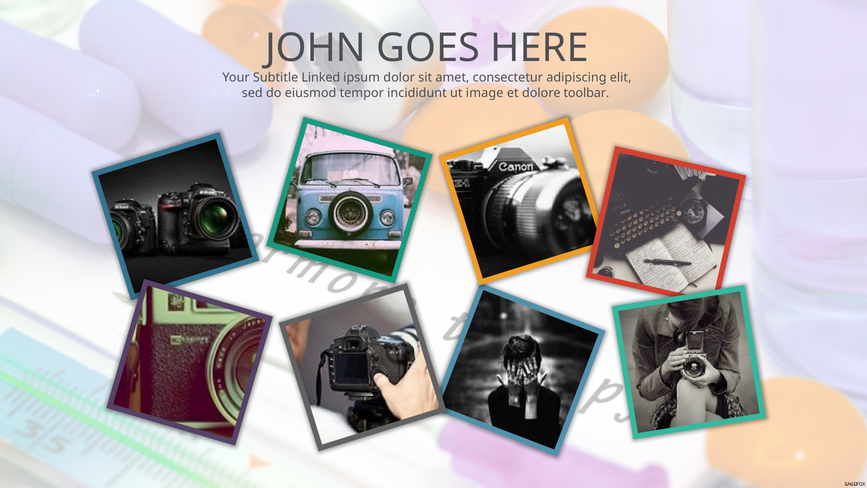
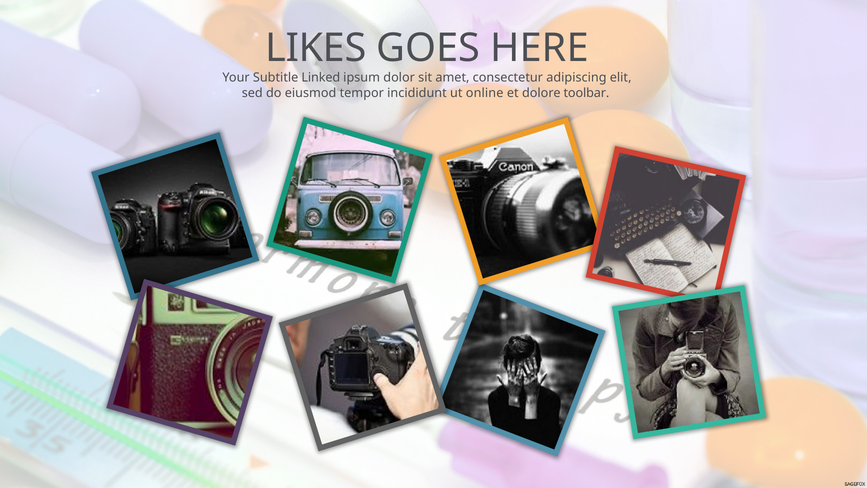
JOHN: JOHN -> LIKES
image: image -> online
